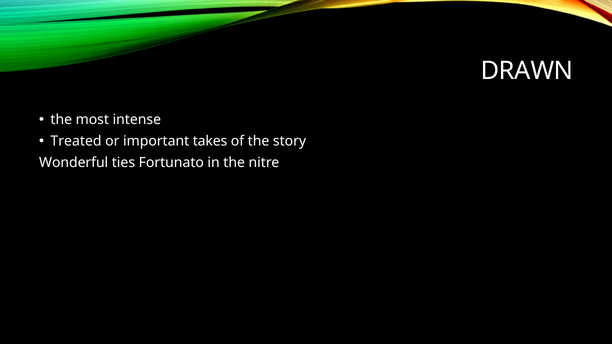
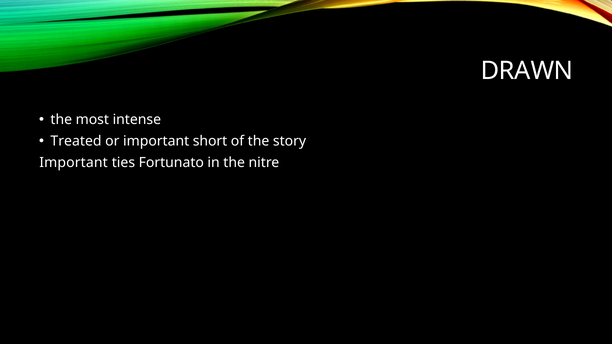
takes: takes -> short
Wonderful at (74, 163): Wonderful -> Important
